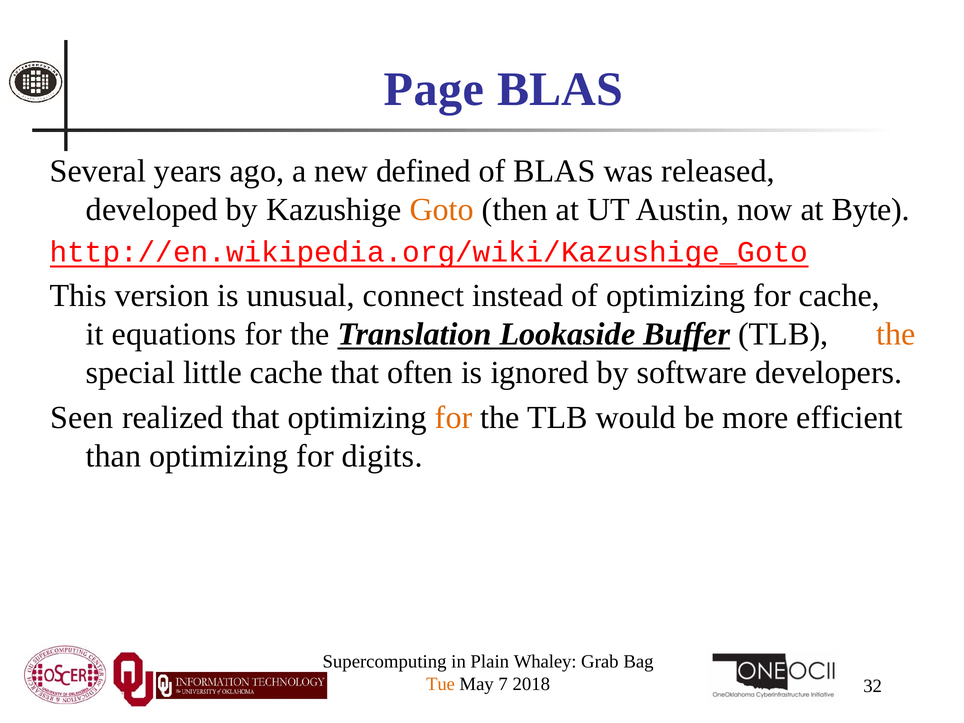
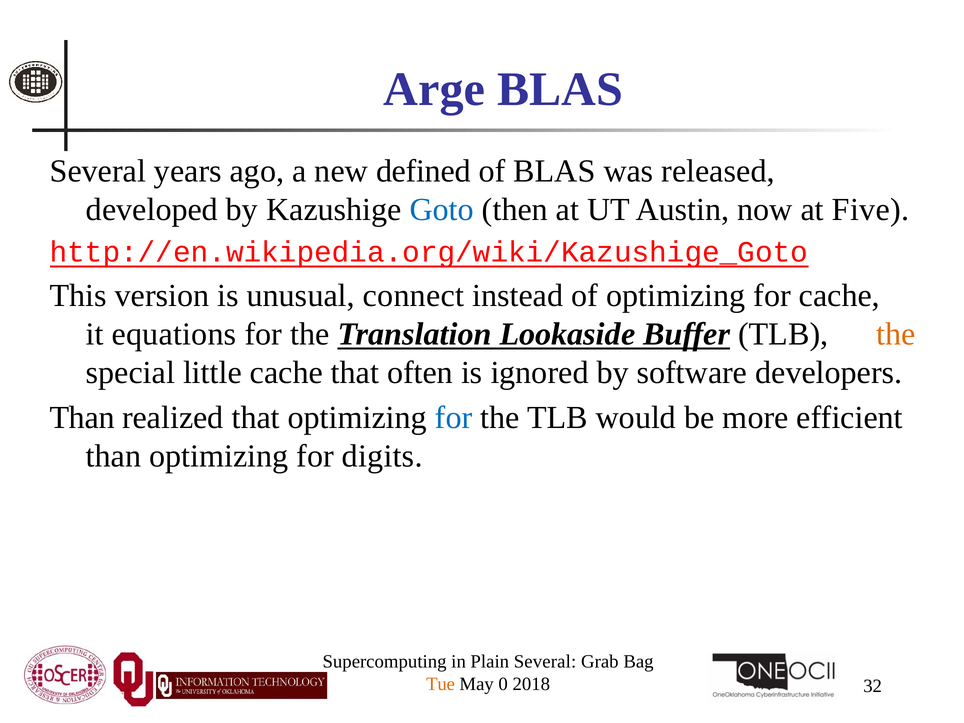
Page: Page -> Arge
Goto colour: orange -> blue
Byte: Byte -> Five
Seen at (82, 418): Seen -> Than
for at (454, 418) colour: orange -> blue
Plain Whaley: Whaley -> Several
7: 7 -> 0
